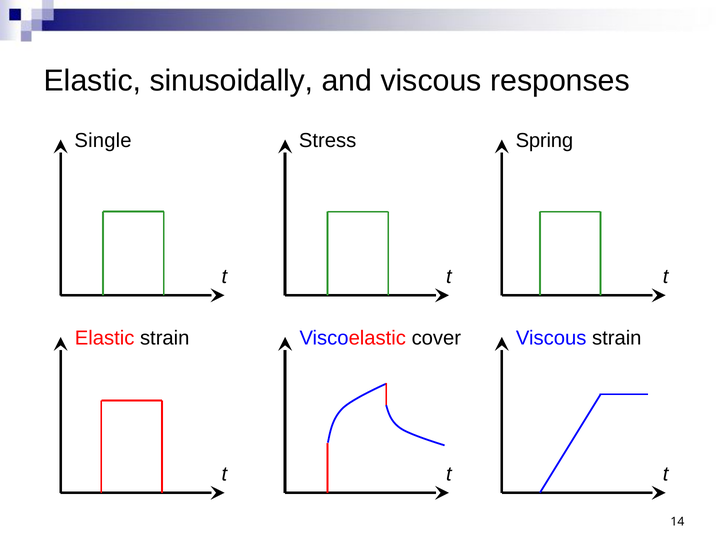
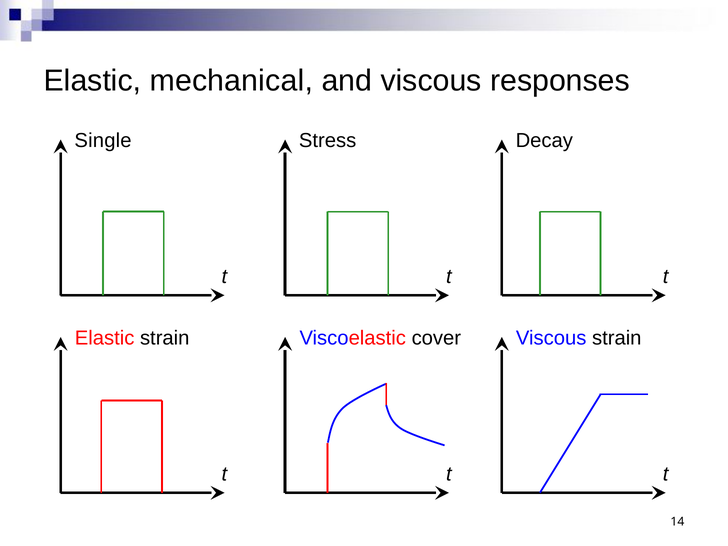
sinusoidally: sinusoidally -> mechanical
Spring: Spring -> Decay
